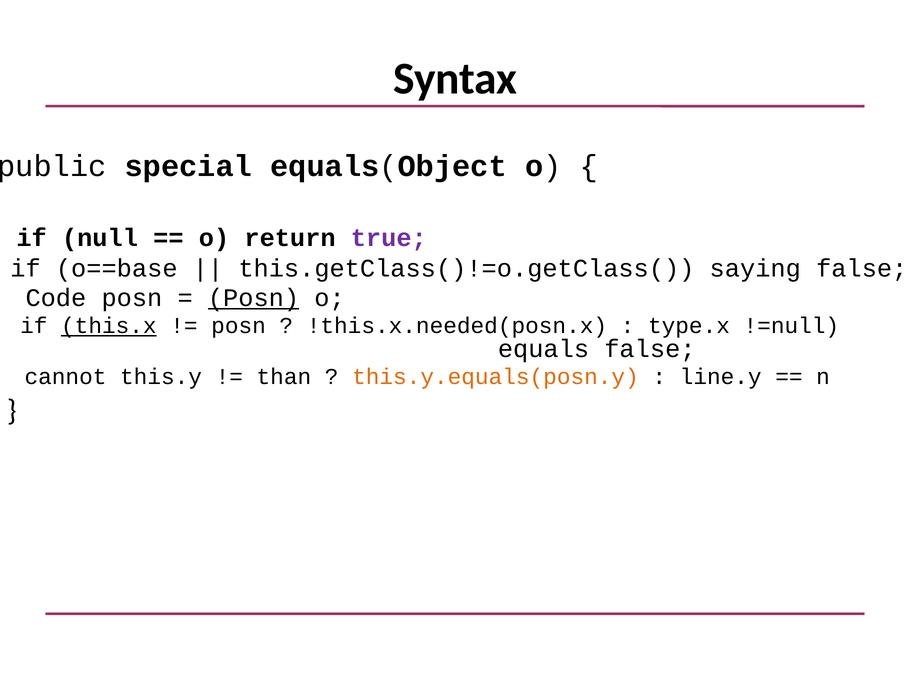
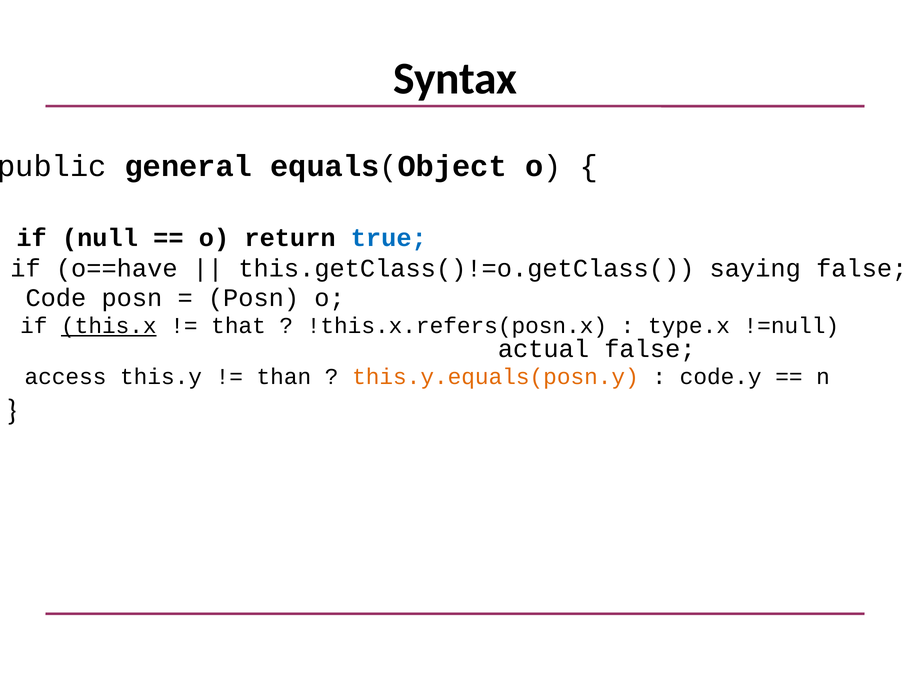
special: special -> general
true colour: purple -> blue
o==base: o==base -> o==have
Posn at (254, 298) underline: present -> none
posn at (239, 326): posn -> that
!this.x.needed(posn.x: !this.x.needed(posn.x -> !this.x.refers(posn.x
equals: equals -> actual
cannot: cannot -> access
line.y: line.y -> code.y
